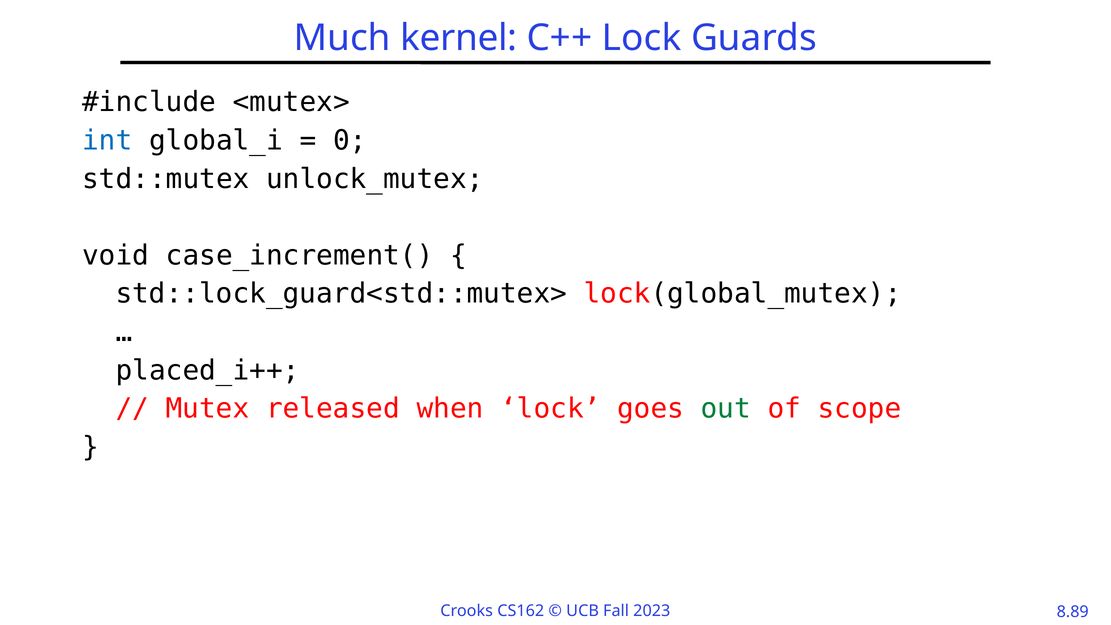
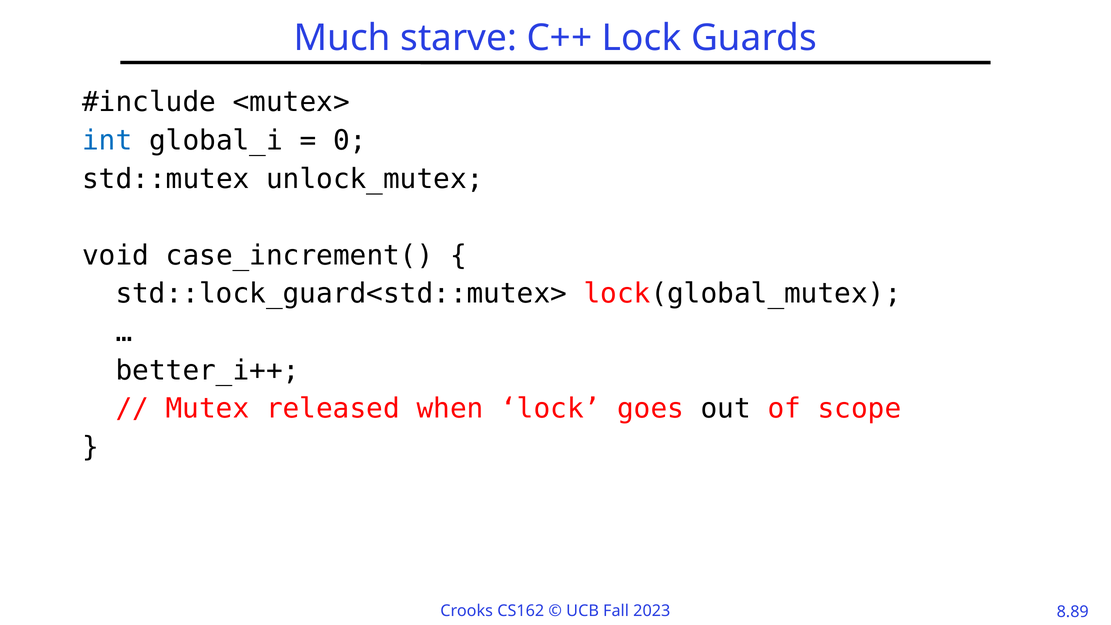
kernel: kernel -> starve
placed_i++: placed_i++ -> better_i++
out colour: green -> black
